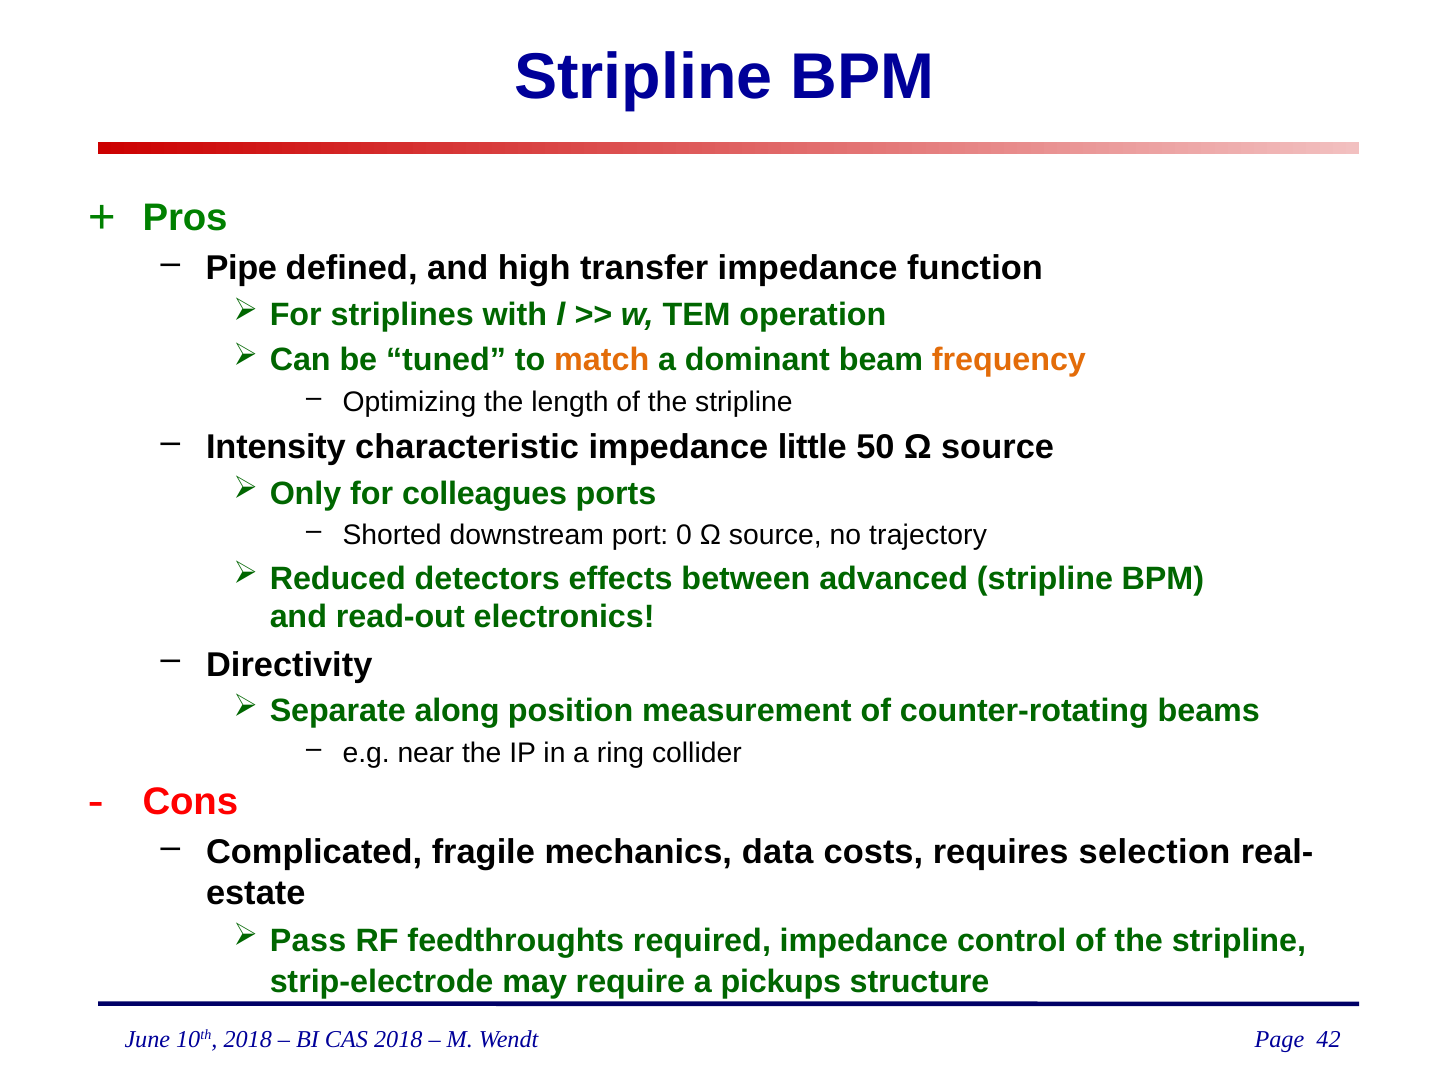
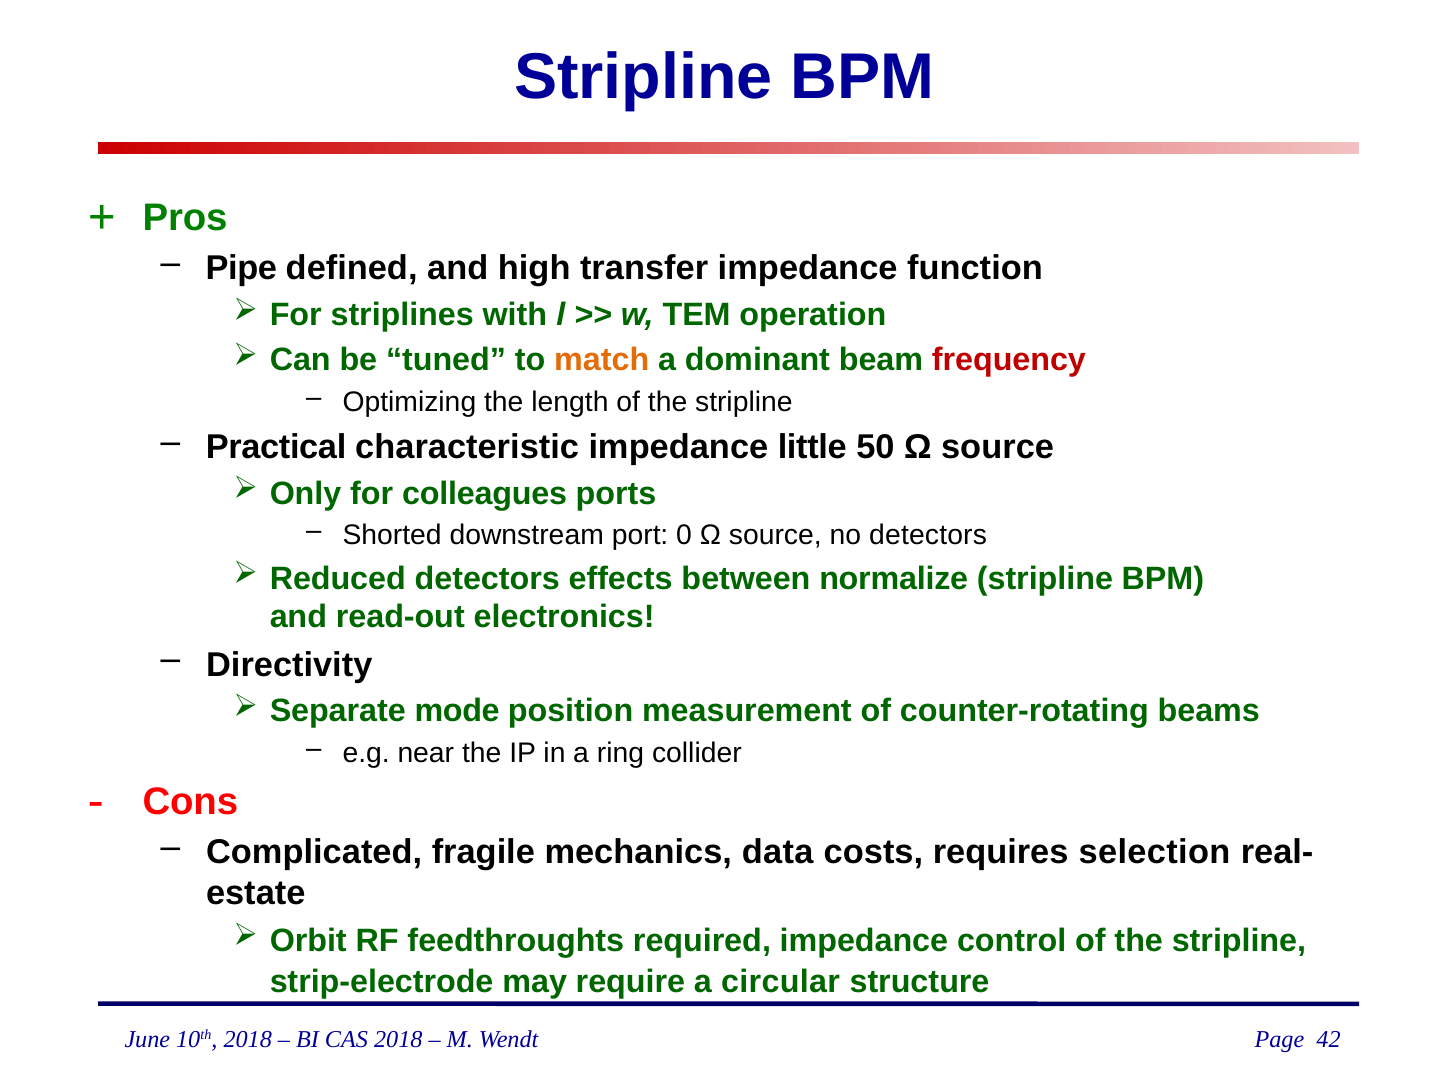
frequency colour: orange -> red
Intensity: Intensity -> Practical
no trajectory: trajectory -> detectors
advanced: advanced -> normalize
along: along -> mode
Pass: Pass -> Orbit
pickups: pickups -> circular
